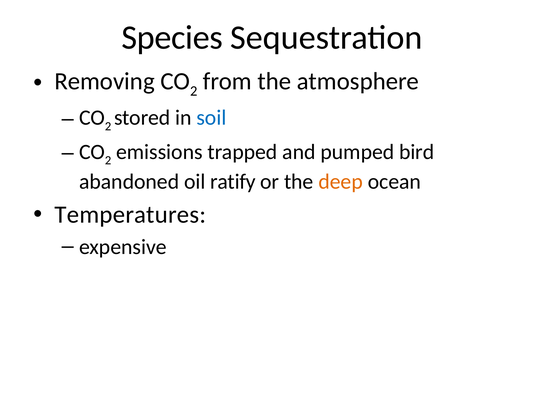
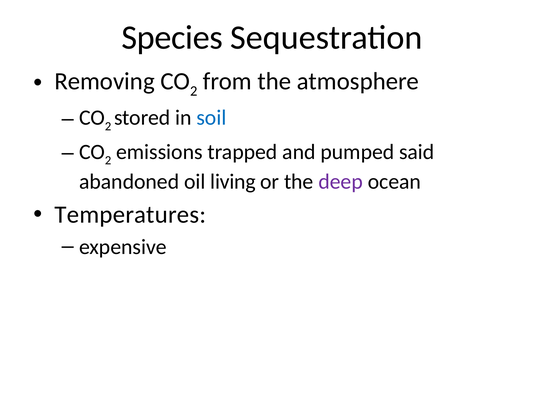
bird: bird -> said
ratify: ratify -> living
deep colour: orange -> purple
